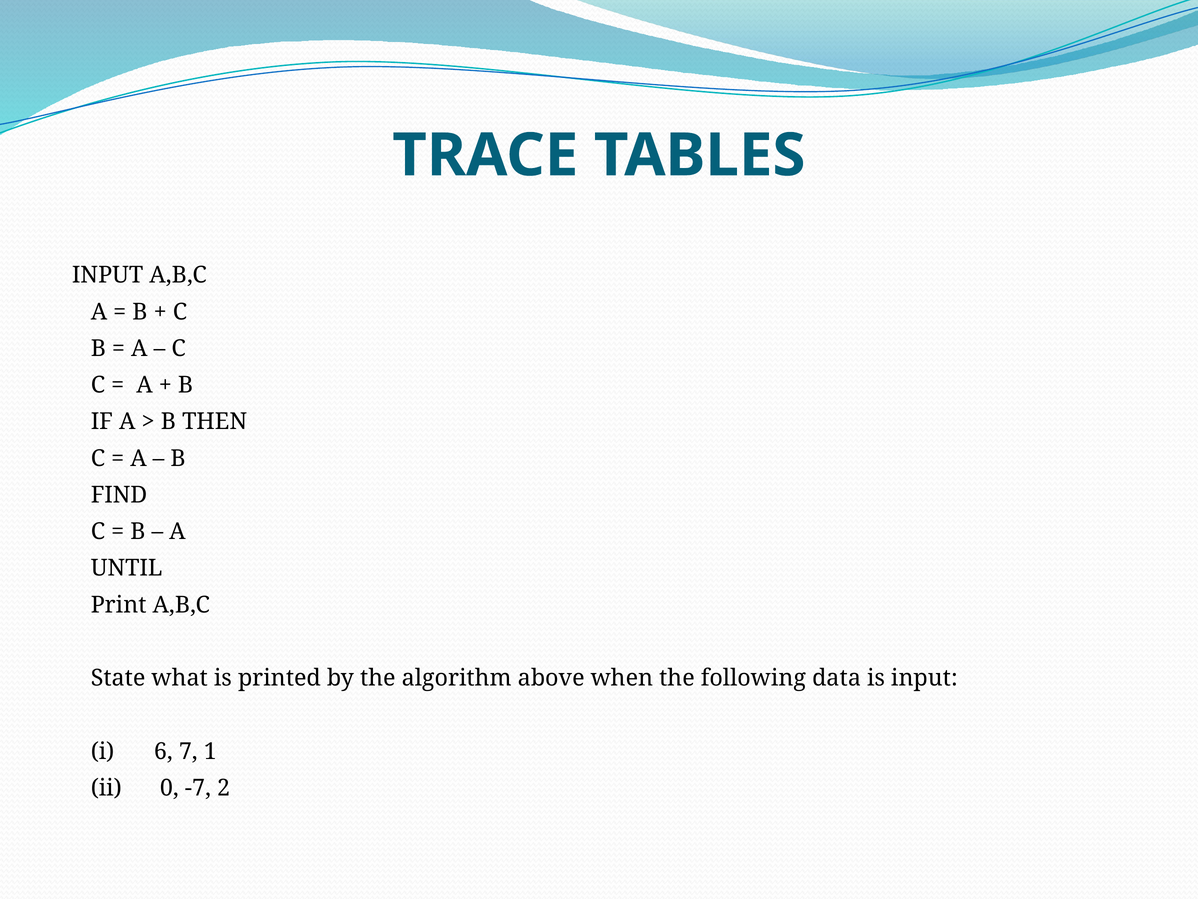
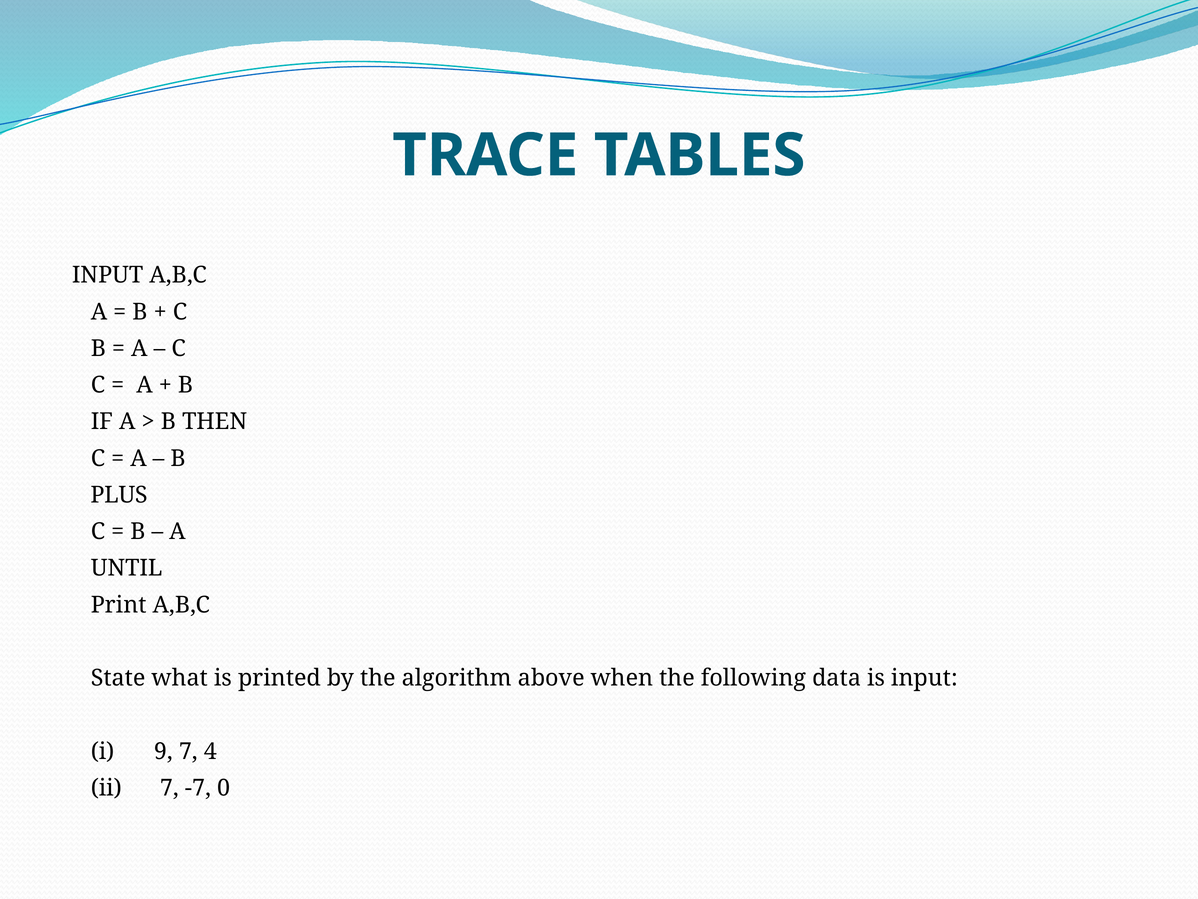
FIND: FIND -> PLUS
6: 6 -> 9
1: 1 -> 4
ii 0: 0 -> 7
2: 2 -> 0
